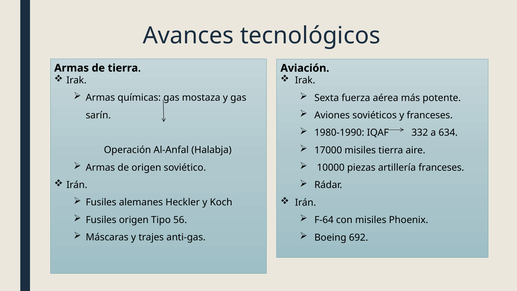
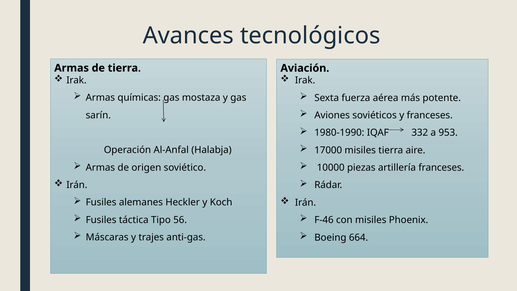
634: 634 -> 953
Fusiles origen: origen -> táctica
F-64: F-64 -> F-46
692: 692 -> 664
